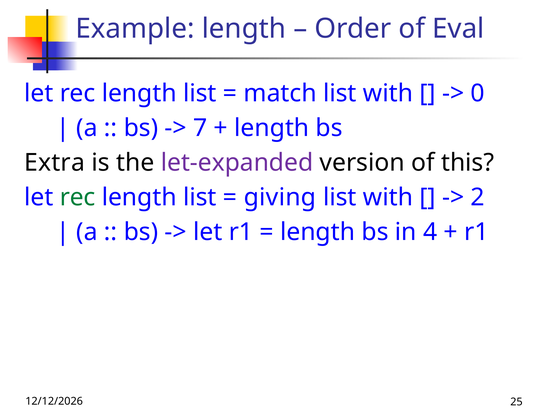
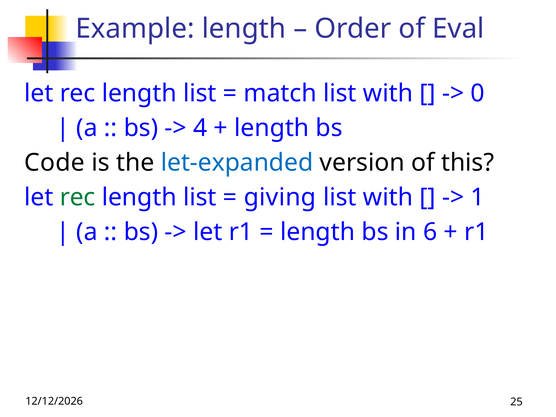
7: 7 -> 4
Extra: Extra -> Code
let-expanded colour: purple -> blue
2: 2 -> 1
4: 4 -> 6
